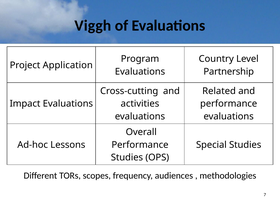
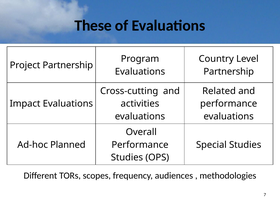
Viggh: Viggh -> These
Project Application: Application -> Partnership
Lessons: Lessons -> Planned
